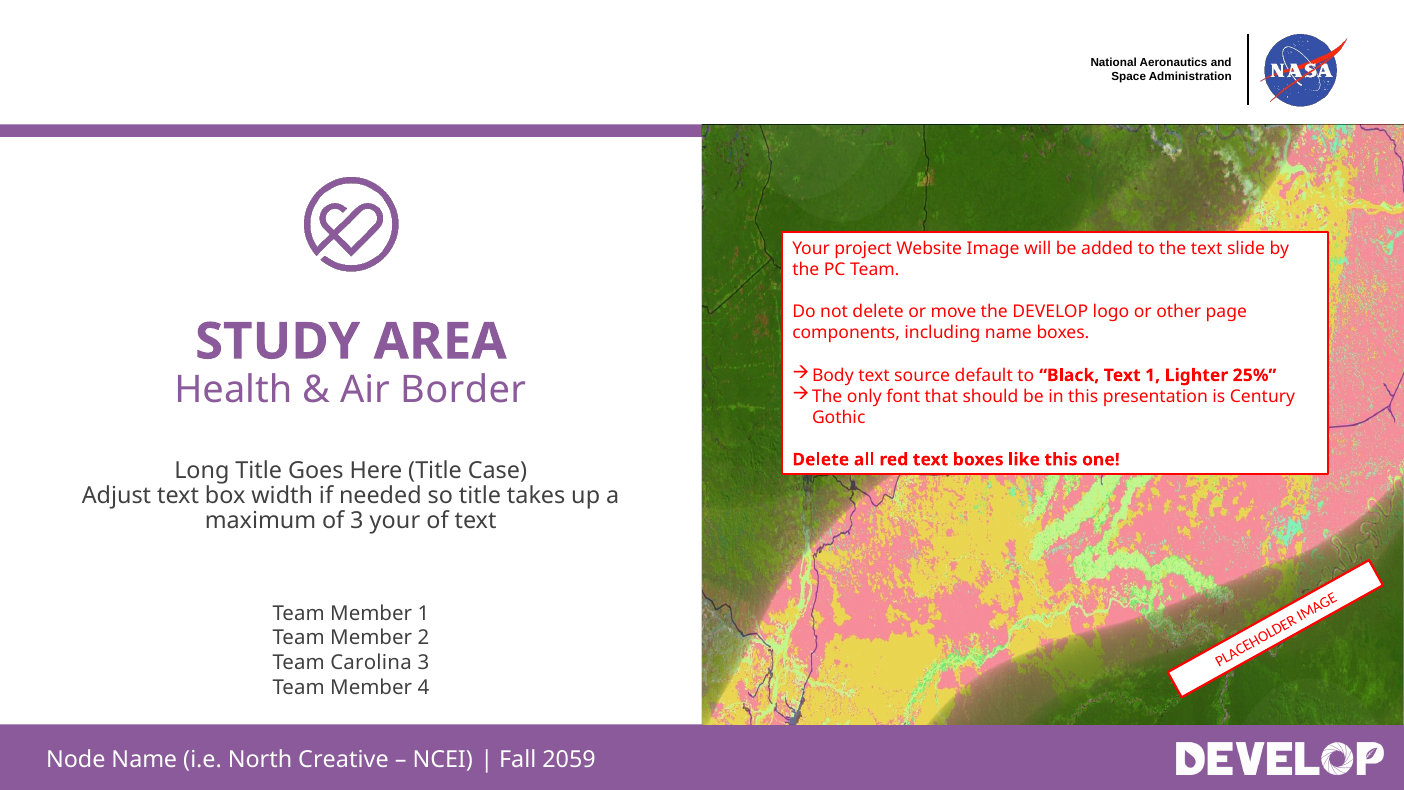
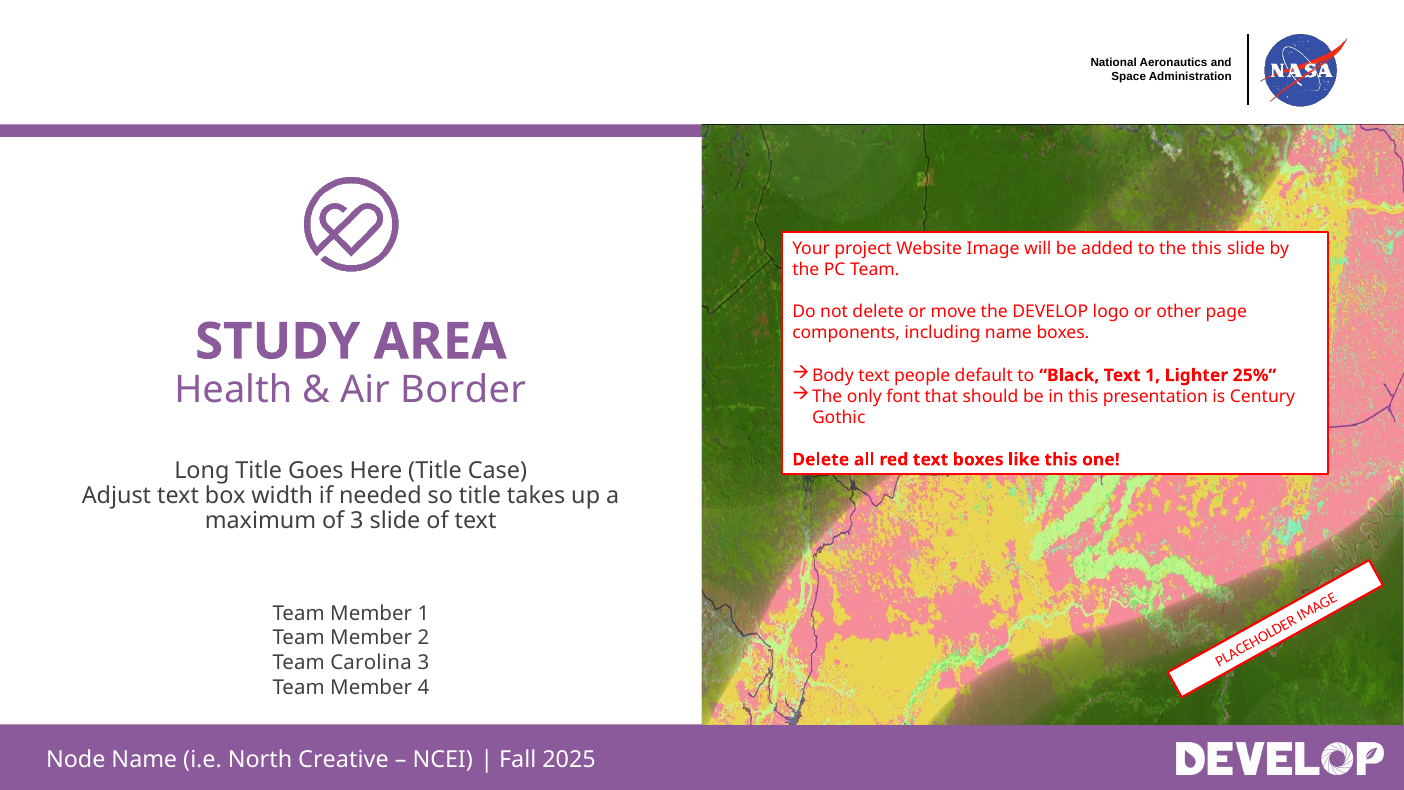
the text: text -> this
source: source -> people
3 your: your -> slide
2059: 2059 -> 2025
